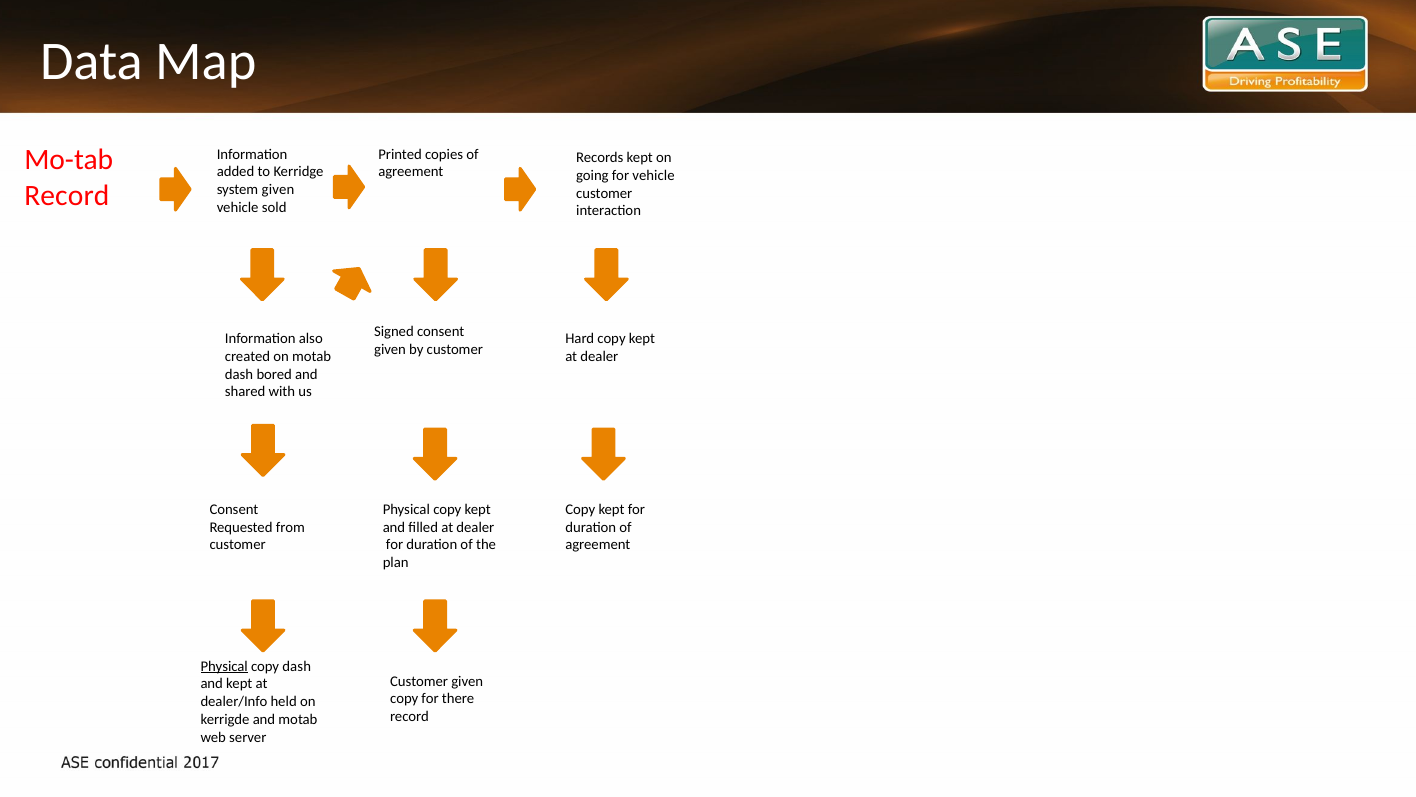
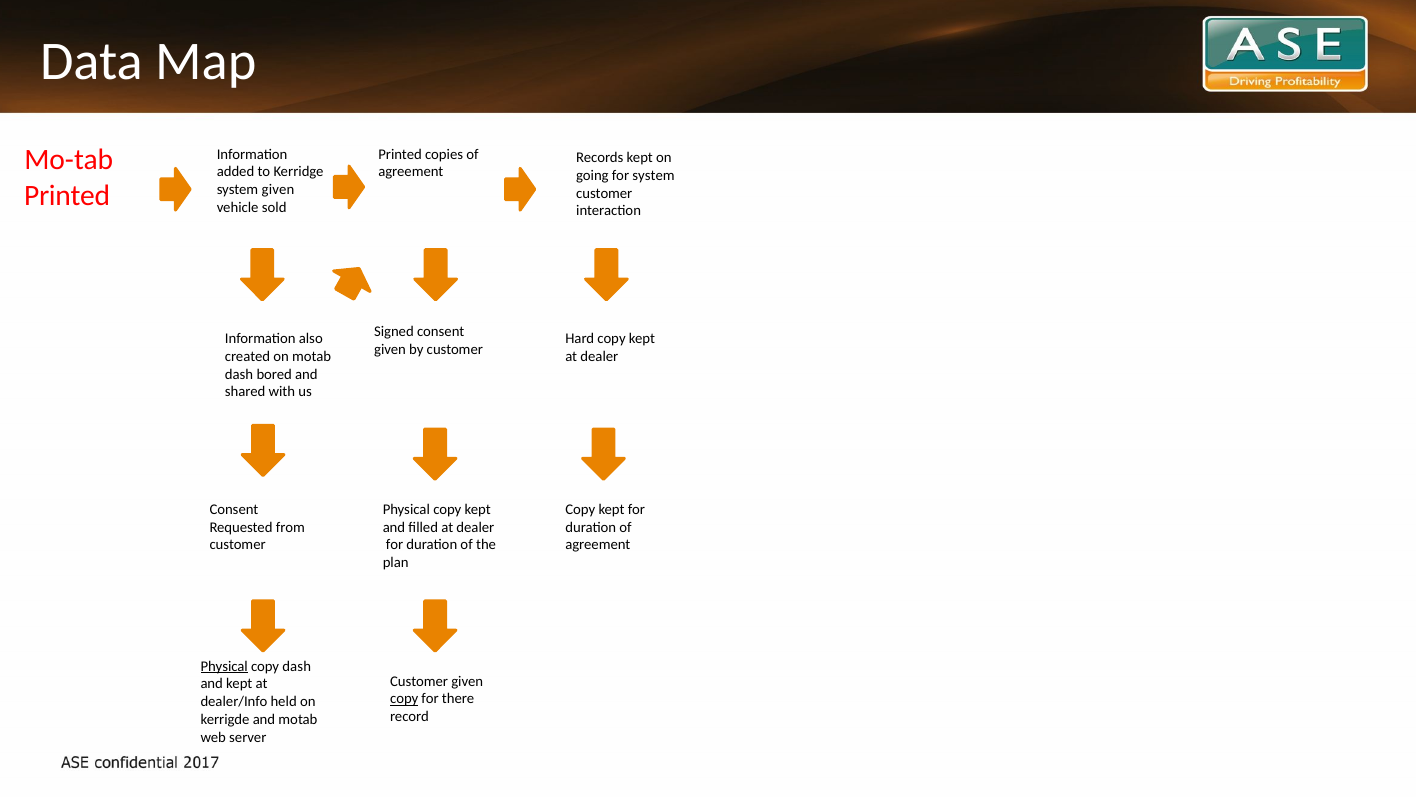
for vehicle: vehicle -> system
Record at (67, 195): Record -> Printed
copy at (404, 699) underline: none -> present
